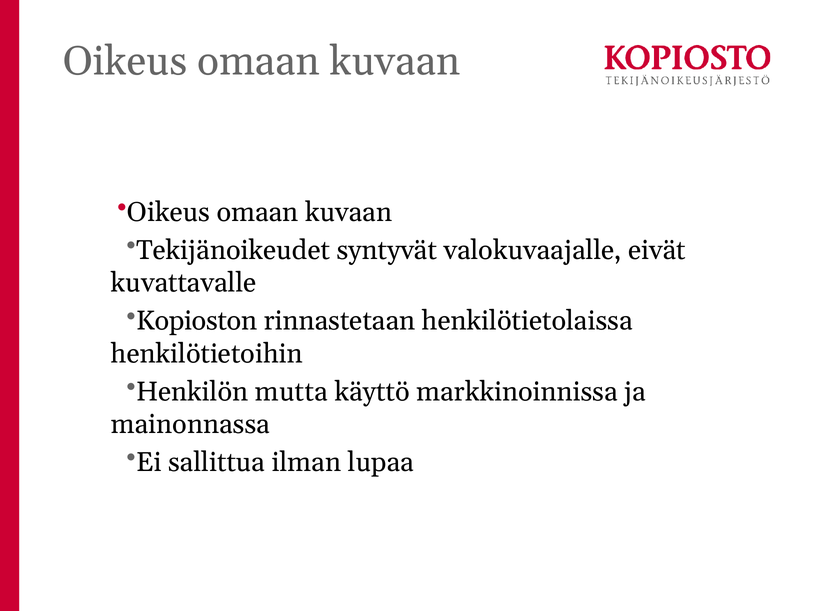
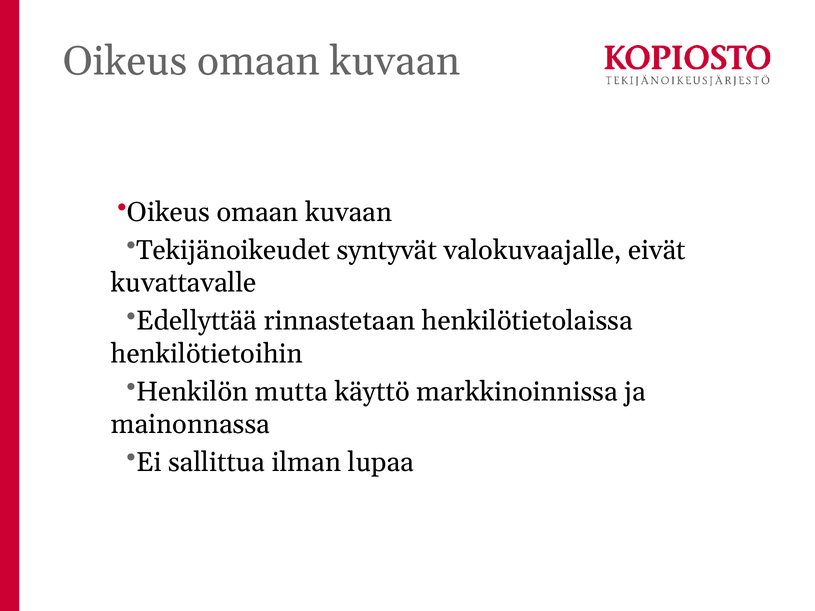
Kopioston: Kopioston -> Edellyttää
